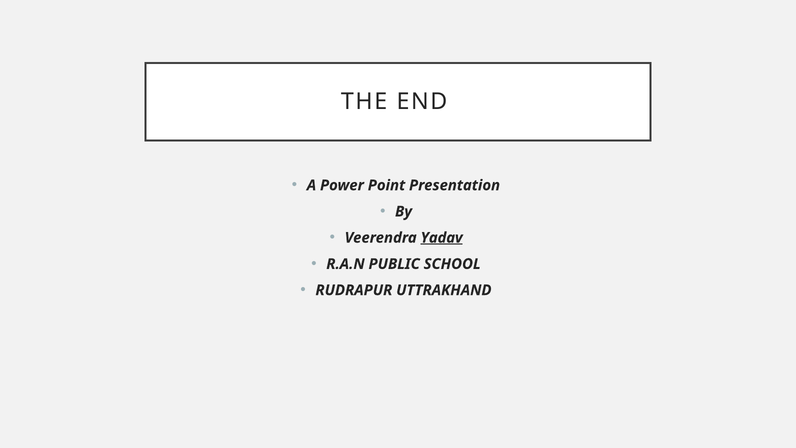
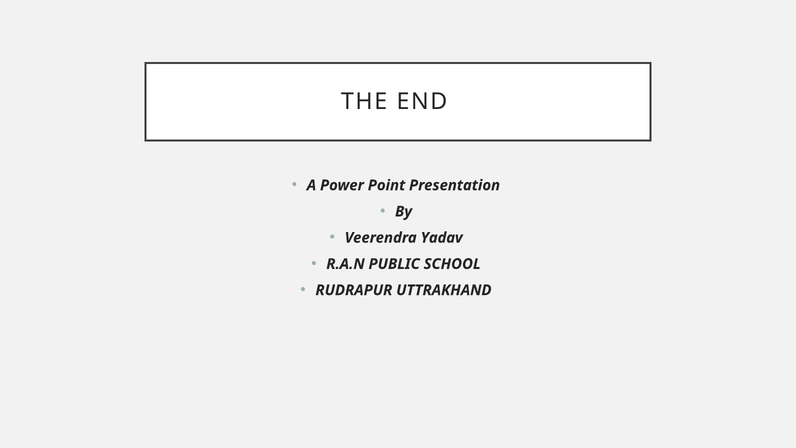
Yadav underline: present -> none
